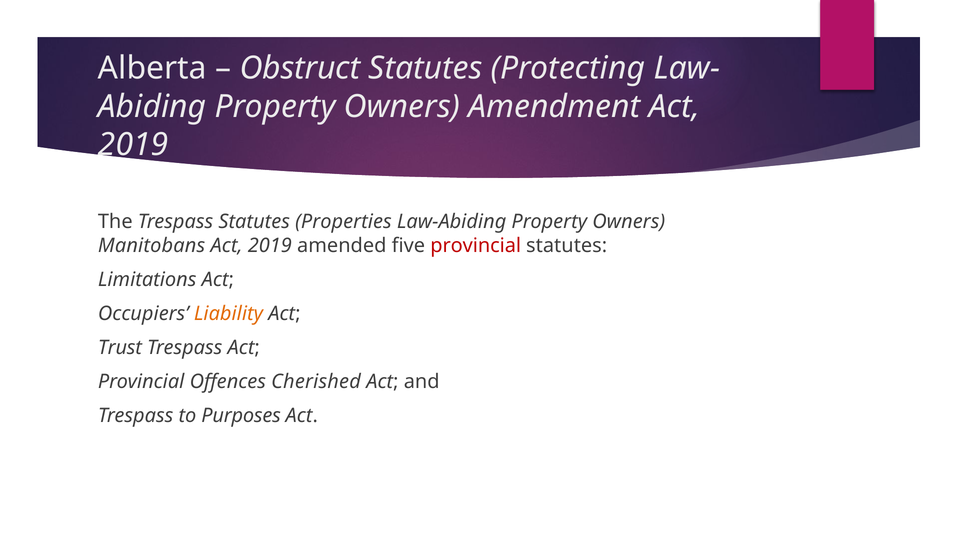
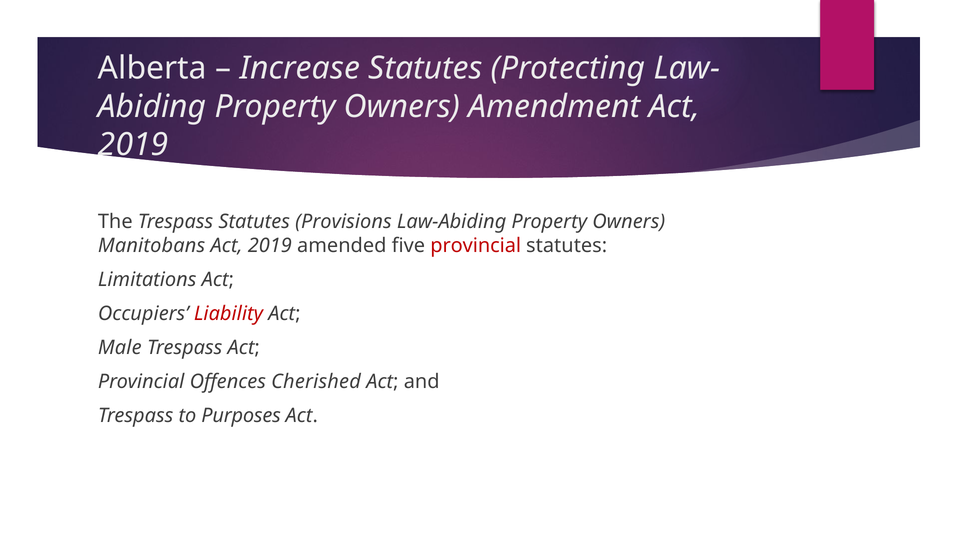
Obstruct: Obstruct -> Increase
Properties: Properties -> Provisions
Liability colour: orange -> red
Trust: Trust -> Male
